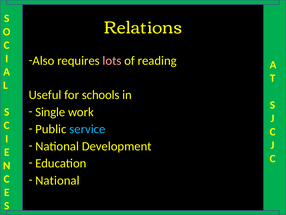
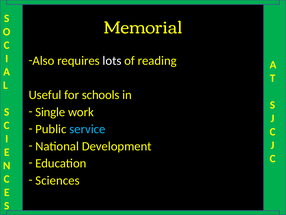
Relations: Relations -> Memorial
lots colour: pink -> white
National at (57, 180): National -> Sciences
